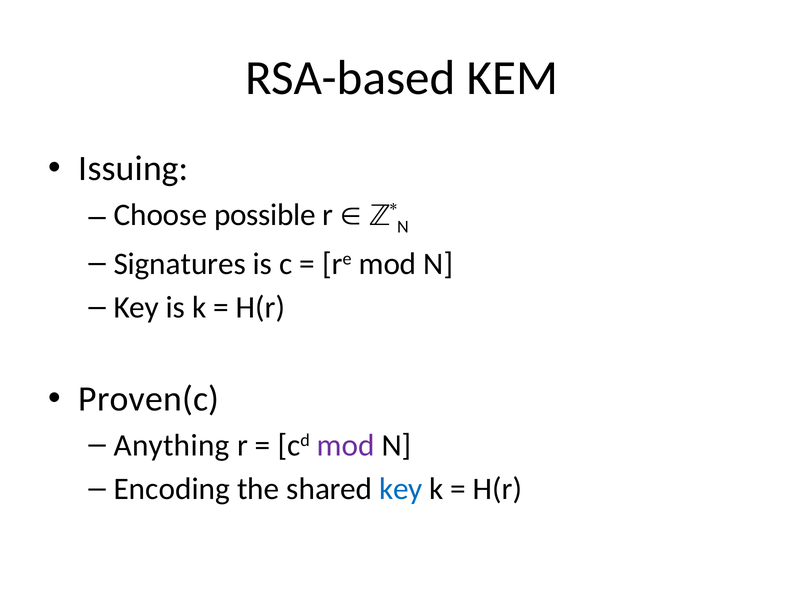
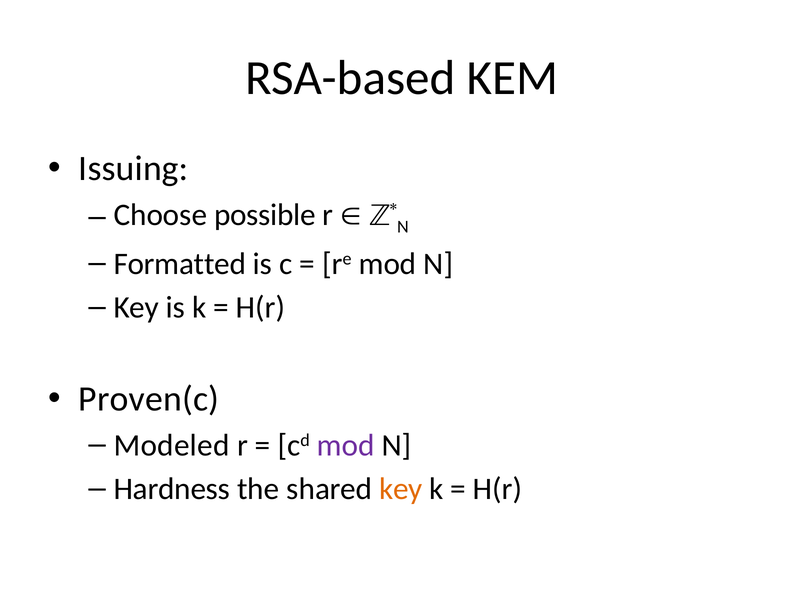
Signatures: Signatures -> Formatted
Anything: Anything -> Modeled
Encoding: Encoding -> Hardness
key at (401, 489) colour: blue -> orange
